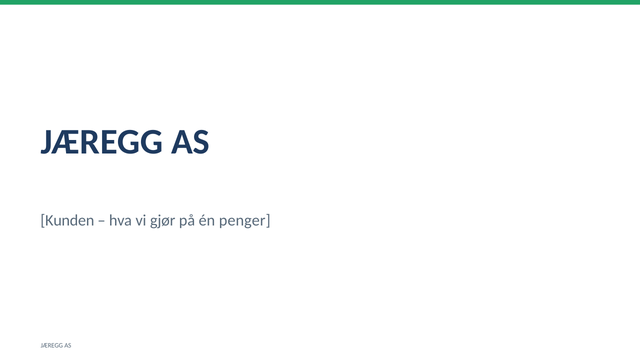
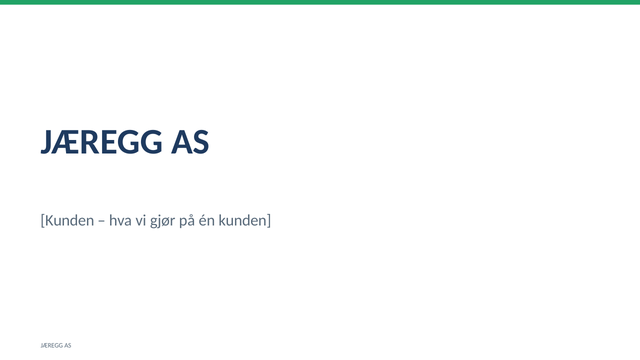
én penger: penger -> kunden
